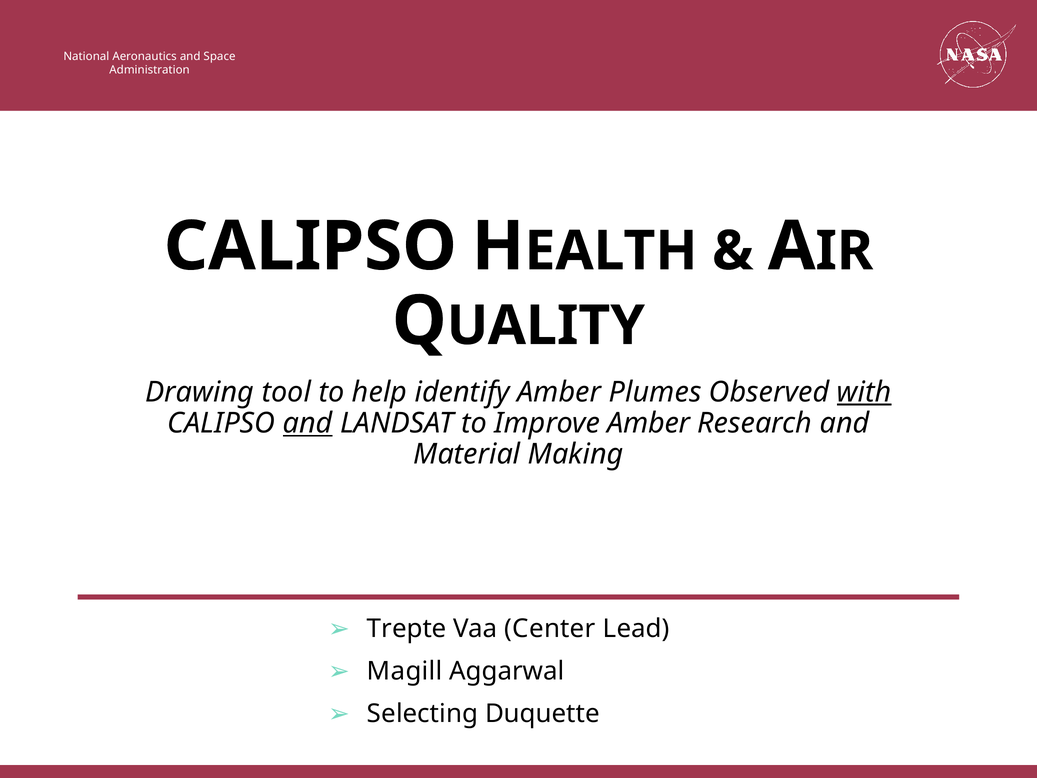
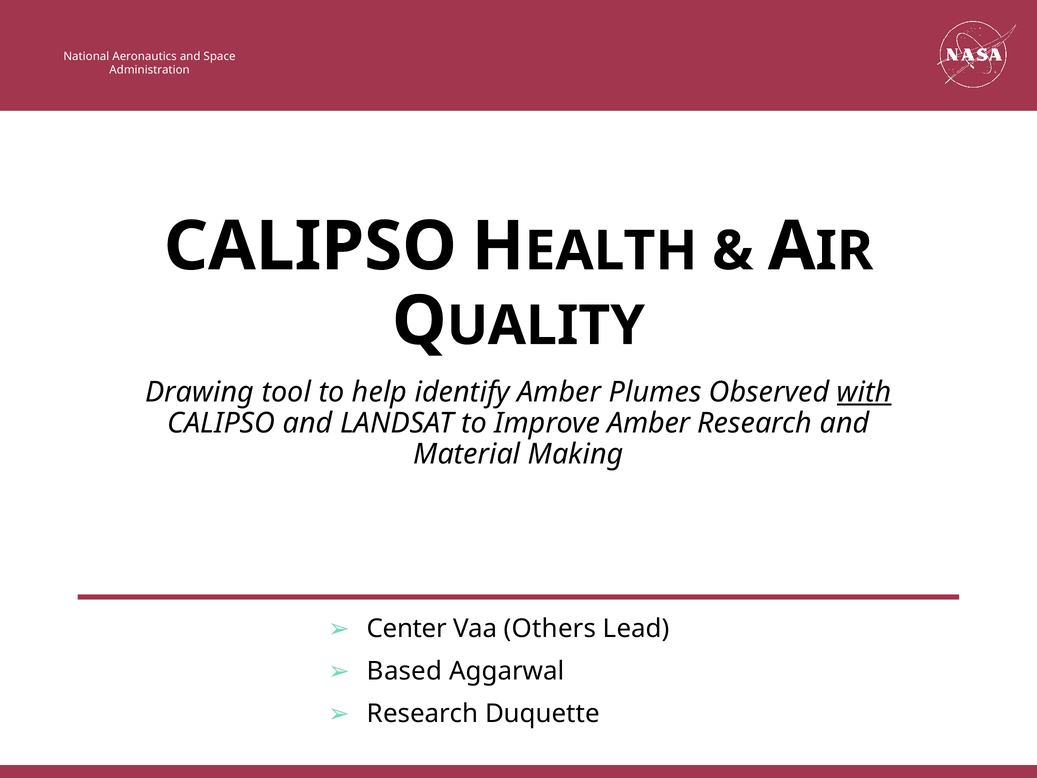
and at (308, 423) underline: present -> none
Trepte: Trepte -> Center
Center: Center -> Others
Magill: Magill -> Based
Selecting at (423, 713): Selecting -> Research
